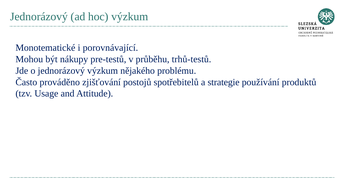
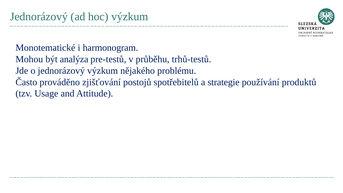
porovnávající: porovnávající -> harmonogram
nákupy: nákupy -> analýza
